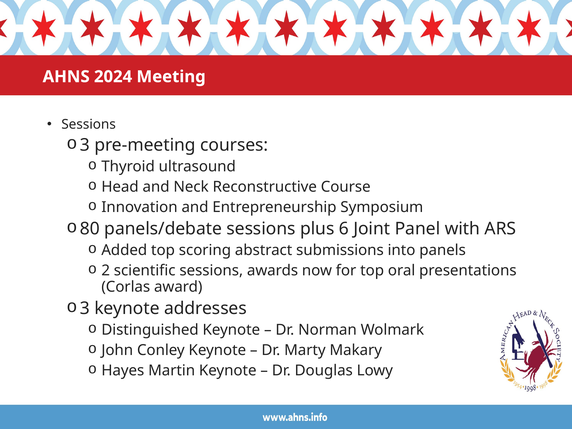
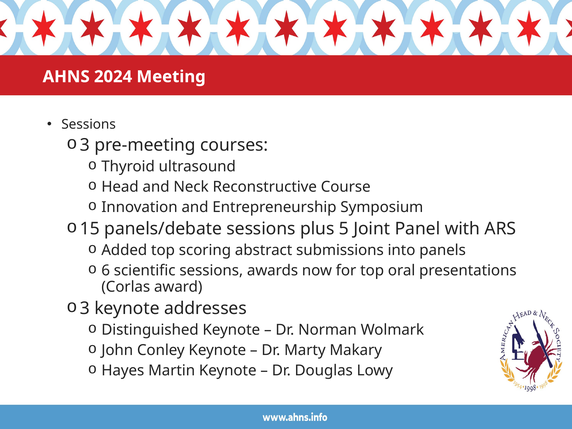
80: 80 -> 15
6: 6 -> 5
2: 2 -> 6
